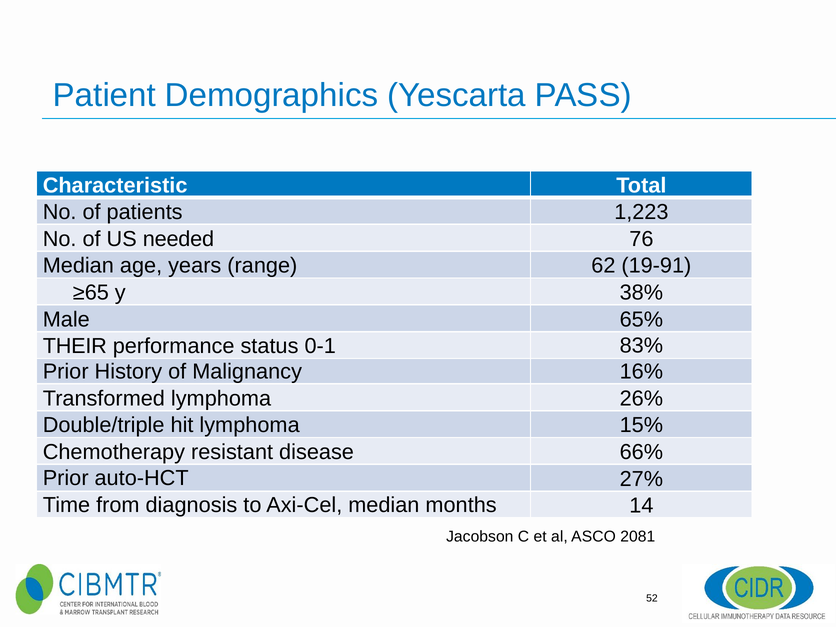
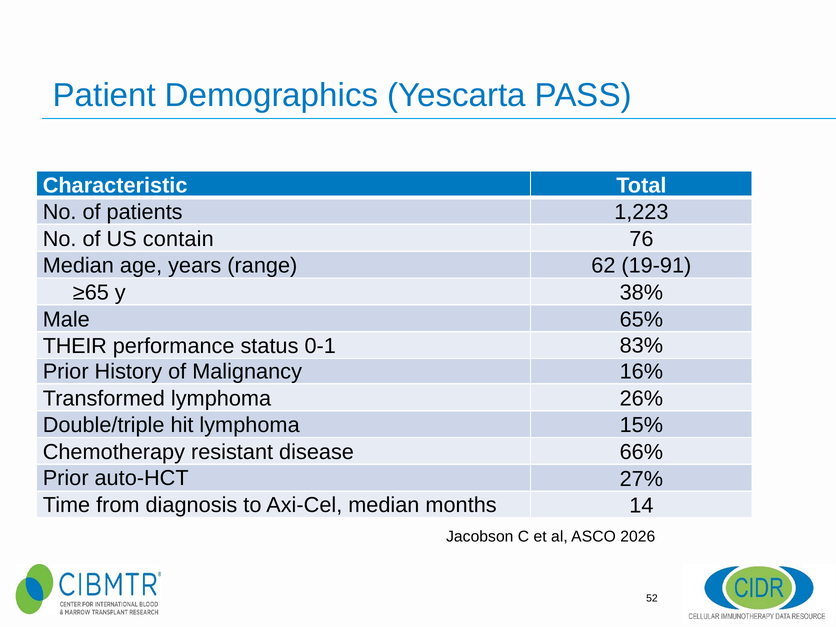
needed: needed -> contain
2081: 2081 -> 2026
